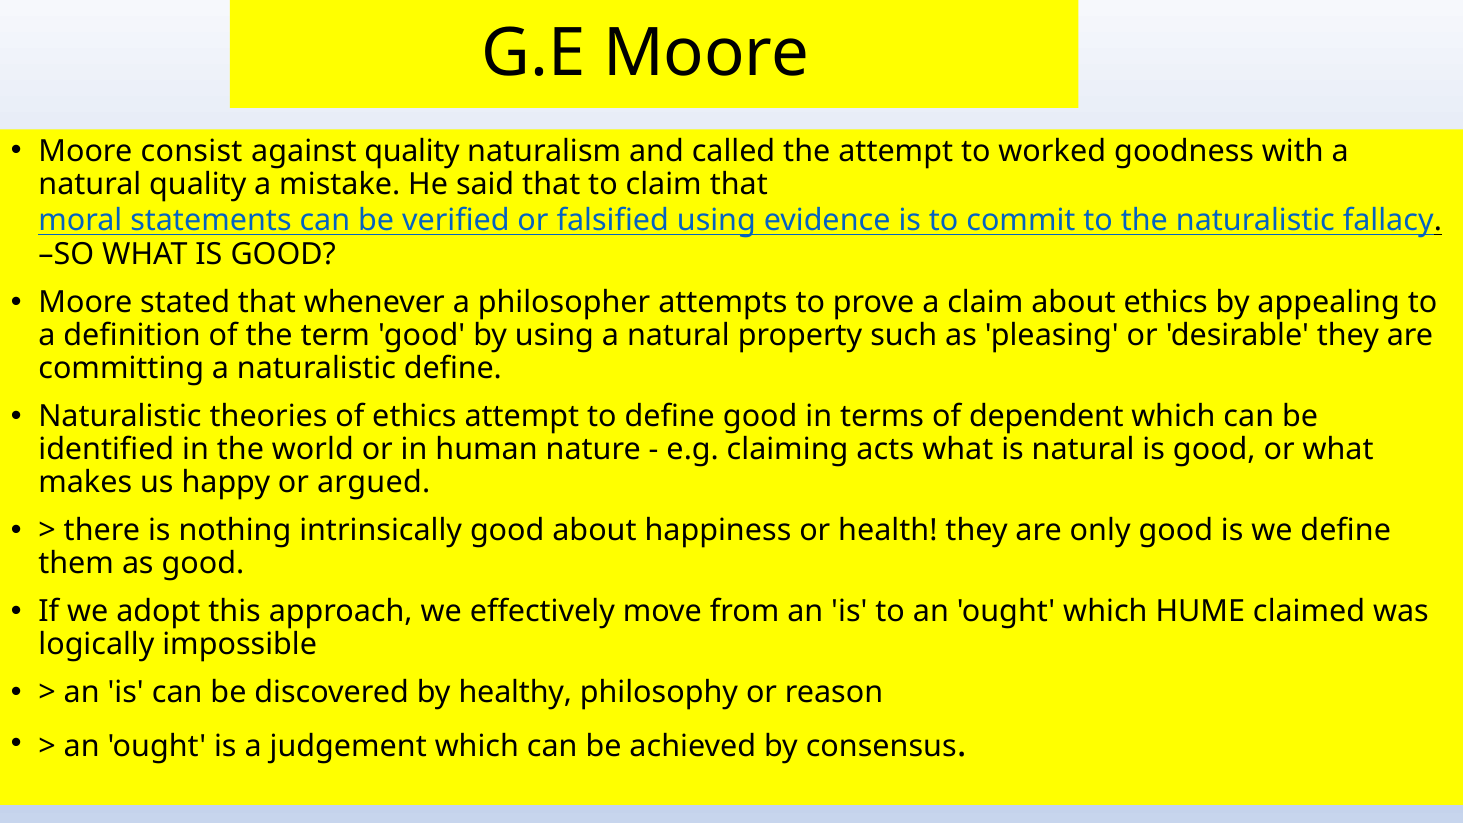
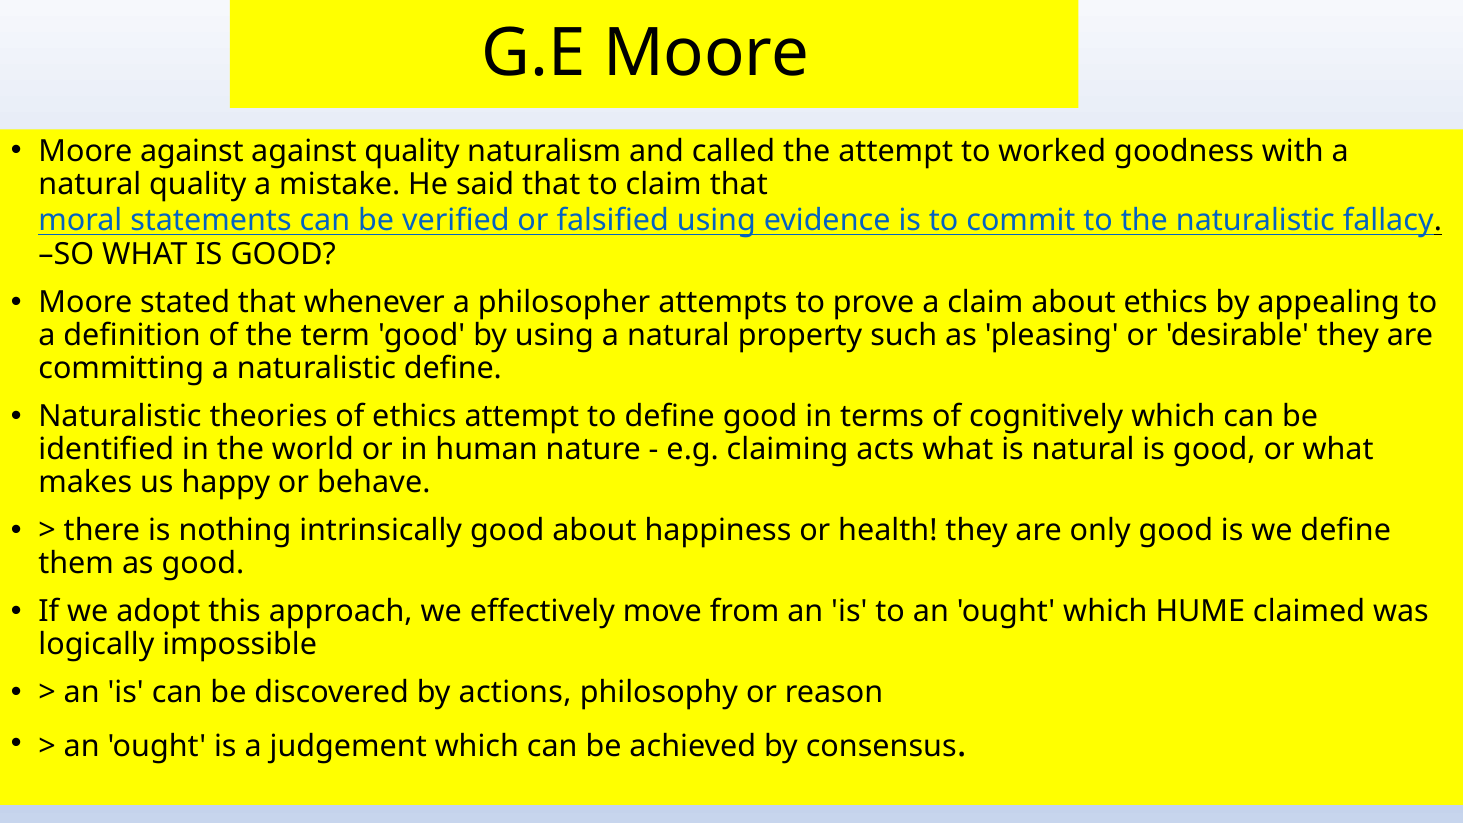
Moore consist: consist -> against
dependent: dependent -> cognitively
argued: argued -> behave
healthy: healthy -> actions
